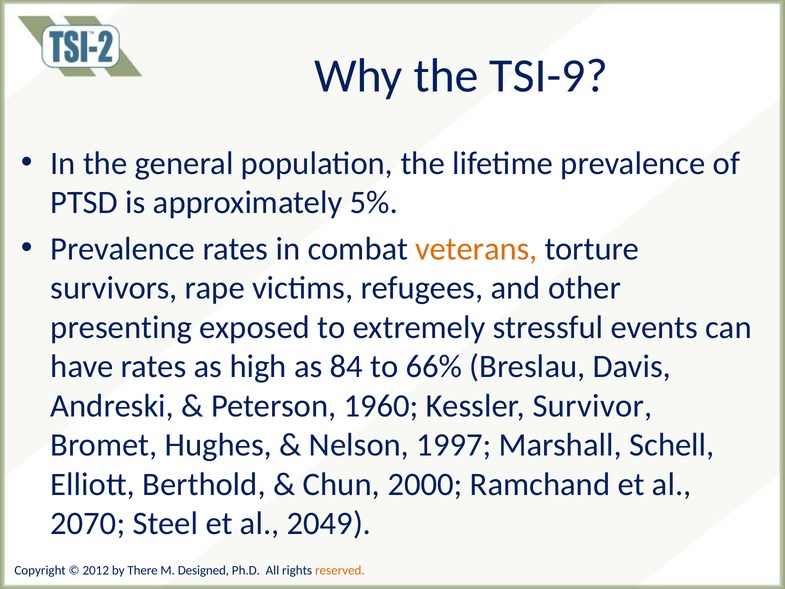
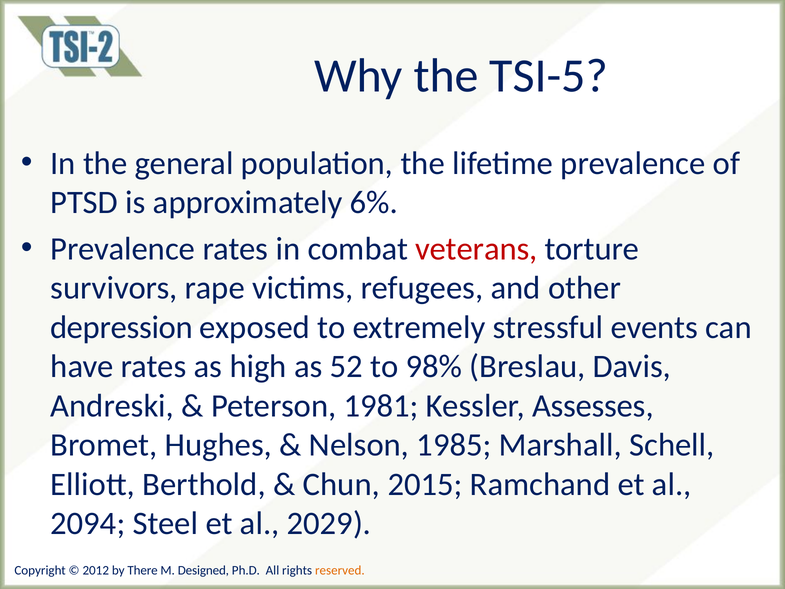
TSI-9: TSI-9 -> TSI-5
5%: 5% -> 6%
veterans colour: orange -> red
presenting: presenting -> depression
84: 84 -> 52
66%: 66% -> 98%
1960: 1960 -> 1981
Survivor: Survivor -> Assesses
1997: 1997 -> 1985
2000: 2000 -> 2015
2070: 2070 -> 2094
2049: 2049 -> 2029
